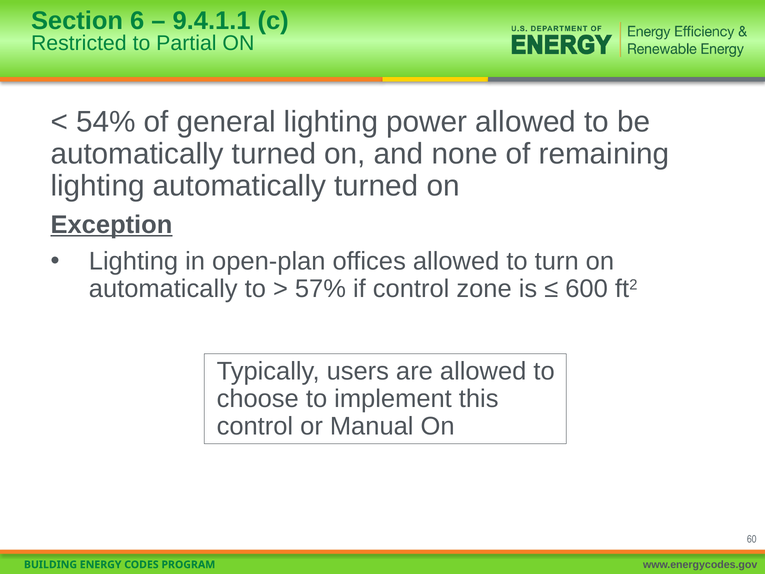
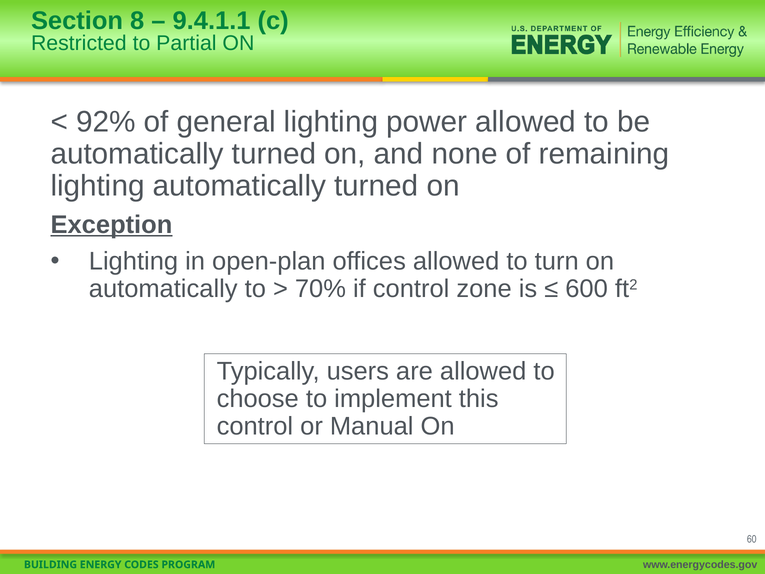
6: 6 -> 8
54%: 54% -> 92%
57%: 57% -> 70%
